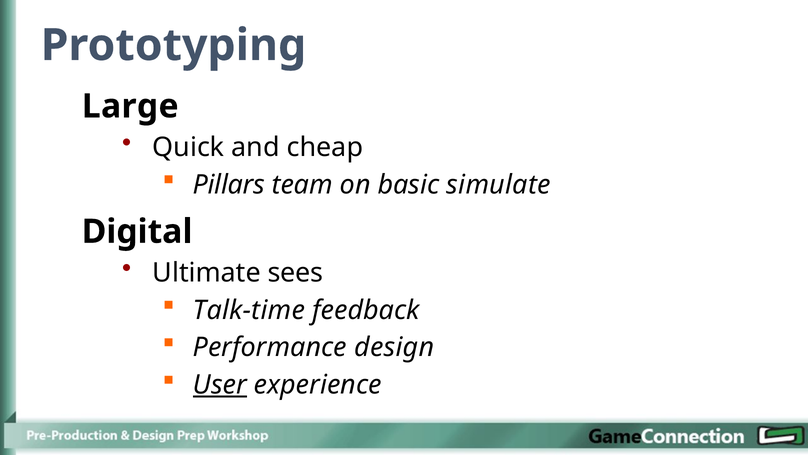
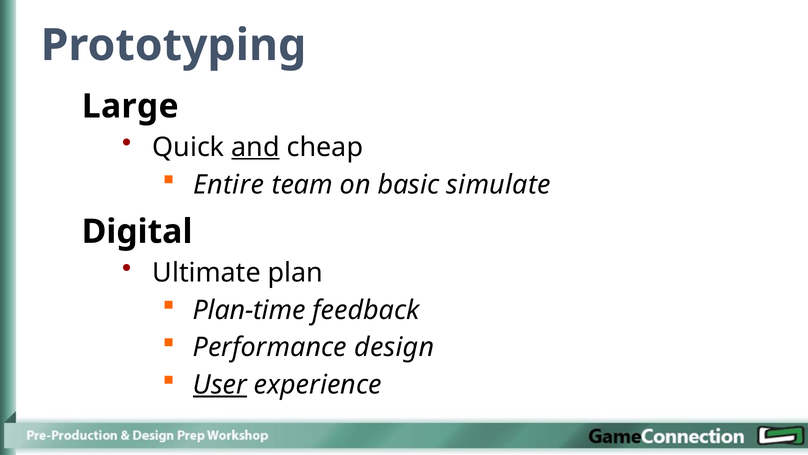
and underline: none -> present
Pillars: Pillars -> Entire
sees: sees -> plan
Talk-time: Talk-time -> Plan-time
